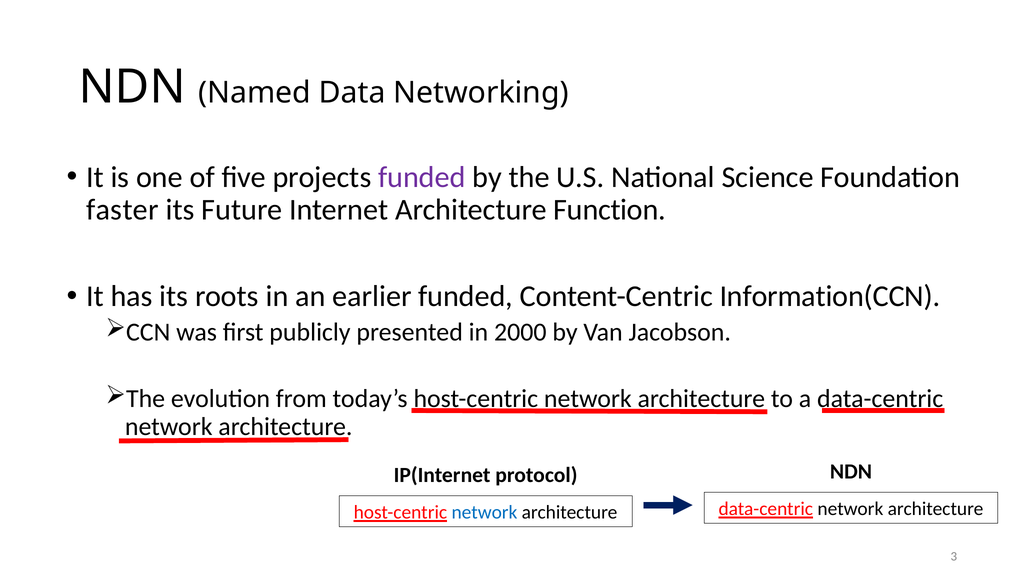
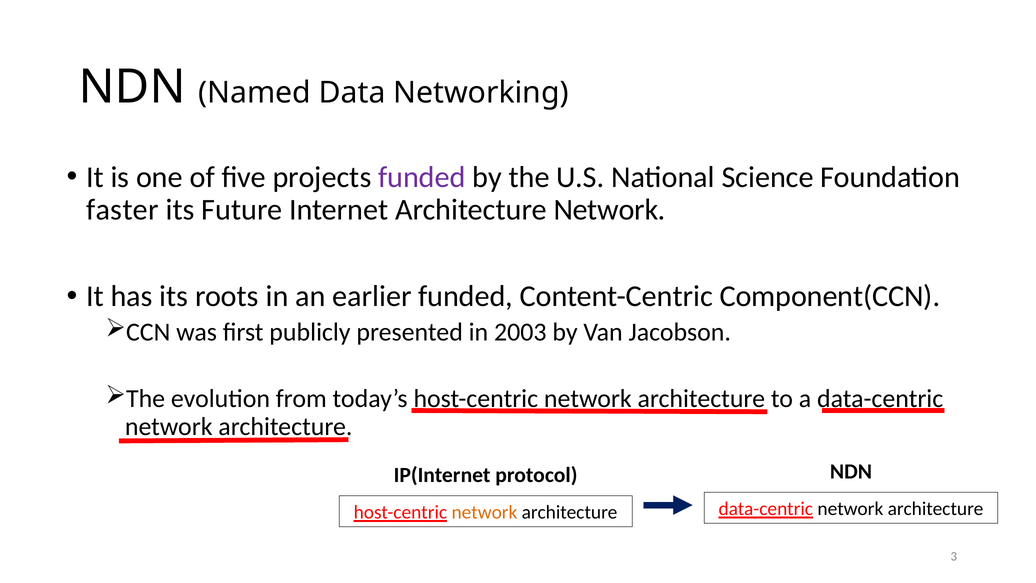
Architecture Function: Function -> Network
Information(CCN: Information(CCN -> Component(CCN
2000: 2000 -> 2003
network at (484, 512) colour: blue -> orange
